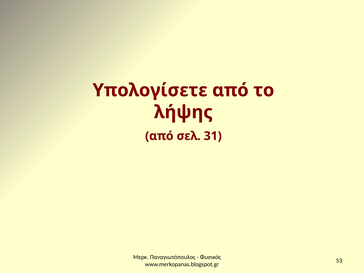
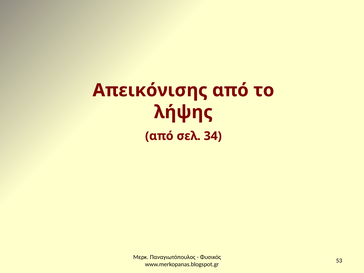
Υπολογίσετε: Υπολογίσετε -> Απεικόνισης
31: 31 -> 34
